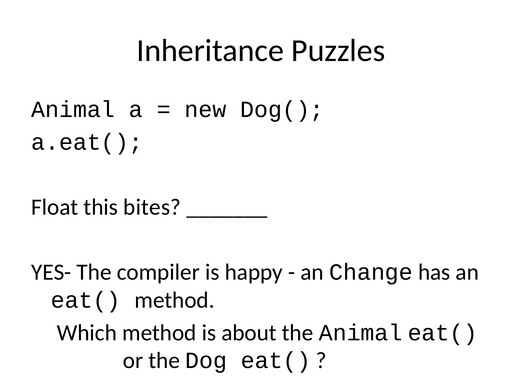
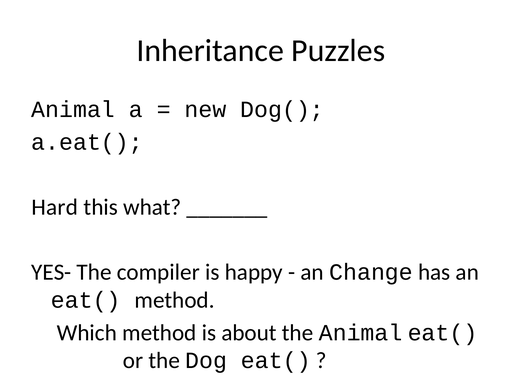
Float: Float -> Hard
bites: bites -> what
